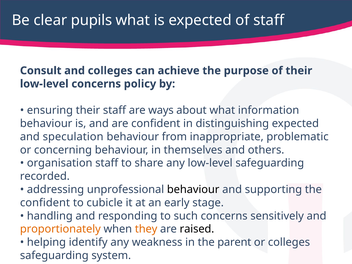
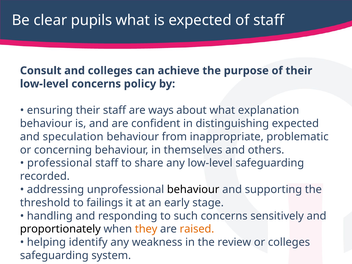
information: information -> explanation
organisation: organisation -> professional
confident at (45, 203): confident -> threshold
cubicle: cubicle -> failings
proportionately colour: orange -> black
raised colour: black -> orange
parent: parent -> review
